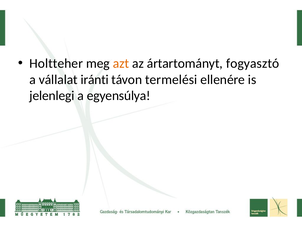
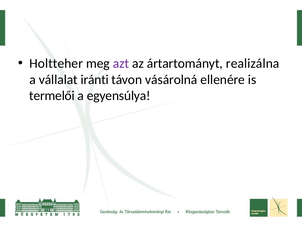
azt colour: orange -> purple
fogyasztó: fogyasztó -> realizálna
termelési: termelési -> vásárolná
jelenlegi: jelenlegi -> termelői
